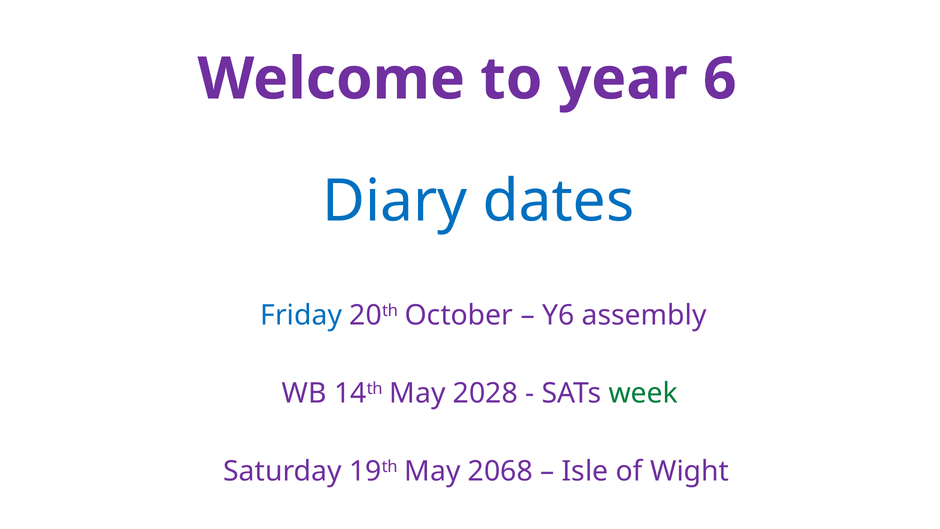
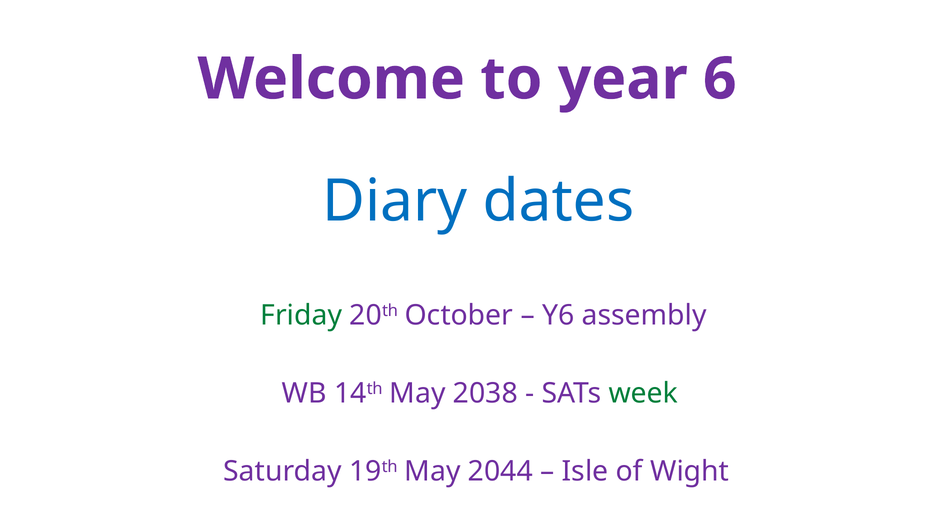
Friday colour: blue -> green
2028: 2028 -> 2038
2068: 2068 -> 2044
